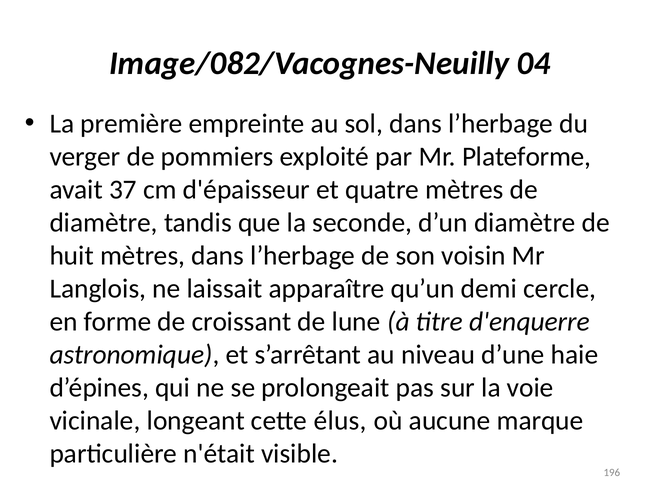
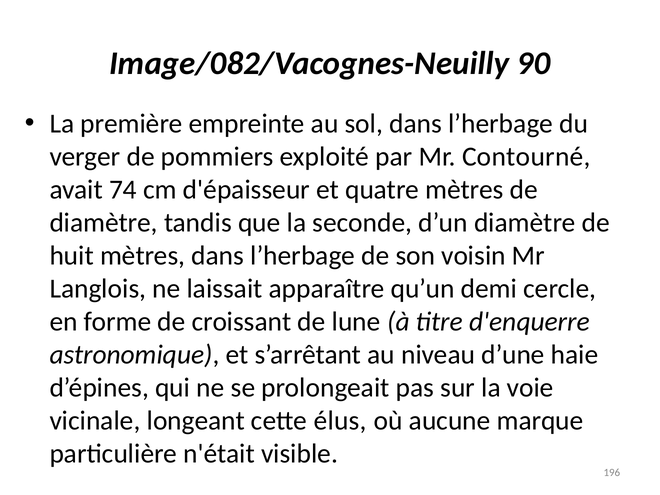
04: 04 -> 90
Plateforme: Plateforme -> Contourné
37: 37 -> 74
